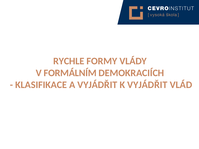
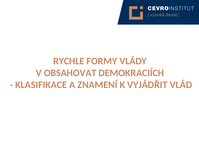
FORMÁLNÍM: FORMÁLNÍM -> OBSAHOVAT
A VYJÁDŘIT: VYJÁDŘIT -> ZNAMENÍ
